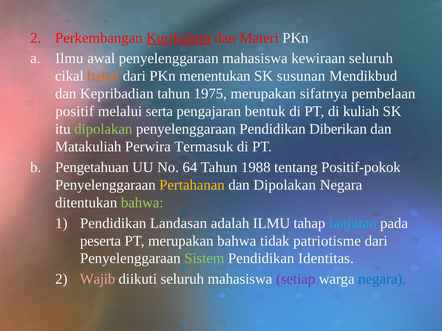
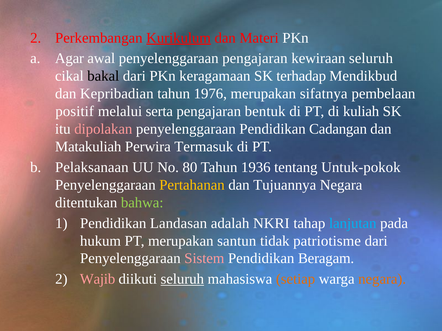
Ilmu at (69, 58): Ilmu -> Agar
penyelenggaraan mahasiswa: mahasiswa -> pengajaran
bakal colour: orange -> black
menentukan: menentukan -> keragamaan
susunan: susunan -> terhadap
1975: 1975 -> 1976
dipolakan at (103, 129) colour: light green -> pink
Diberikan: Diberikan -> Cadangan
Pengetahuan: Pengetahuan -> Pelaksanaan
64: 64 -> 80
1988: 1988 -> 1936
Positif-pokok: Positif-pokok -> Untuk-pokok
dan Dipolakan: Dipolakan -> Tujuannya
adalah ILMU: ILMU -> NKRI
peserta: peserta -> hukum
merupakan bahwa: bahwa -> santun
Sistem colour: light green -> pink
Identitas: Identitas -> Beragam
seluruh at (182, 279) underline: none -> present
setiap colour: purple -> orange
negara at (382, 279) colour: blue -> orange
